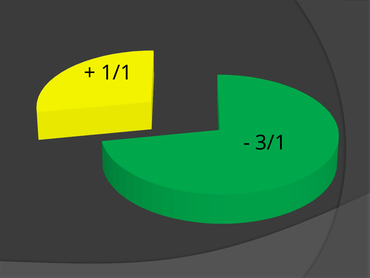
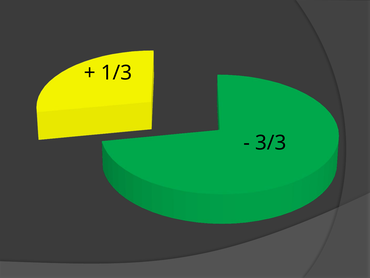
1/1: 1/1 -> 1/3
3/1: 3/1 -> 3/3
